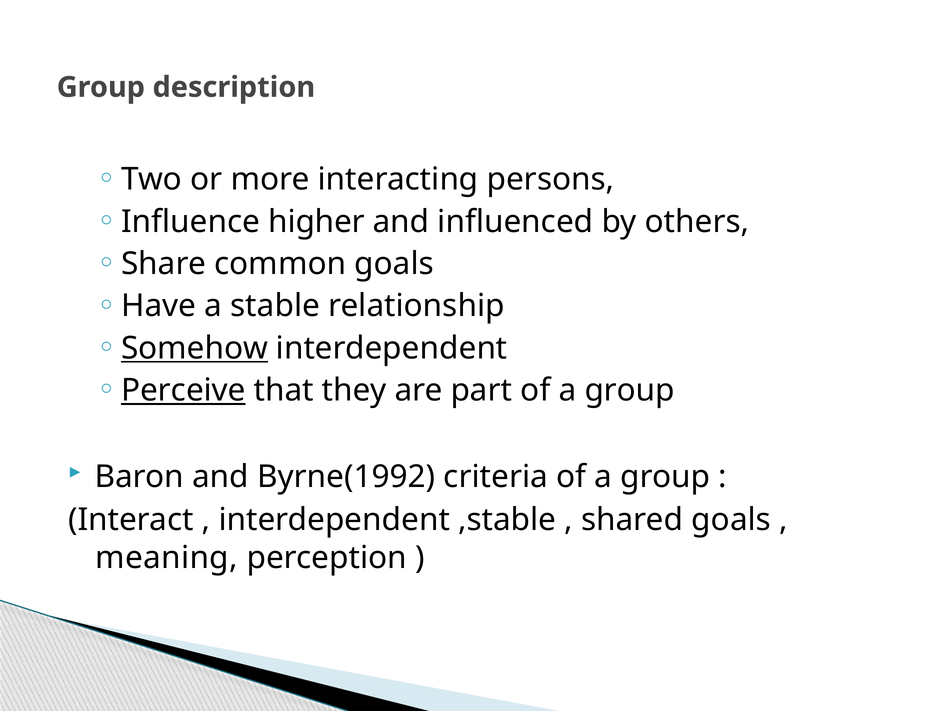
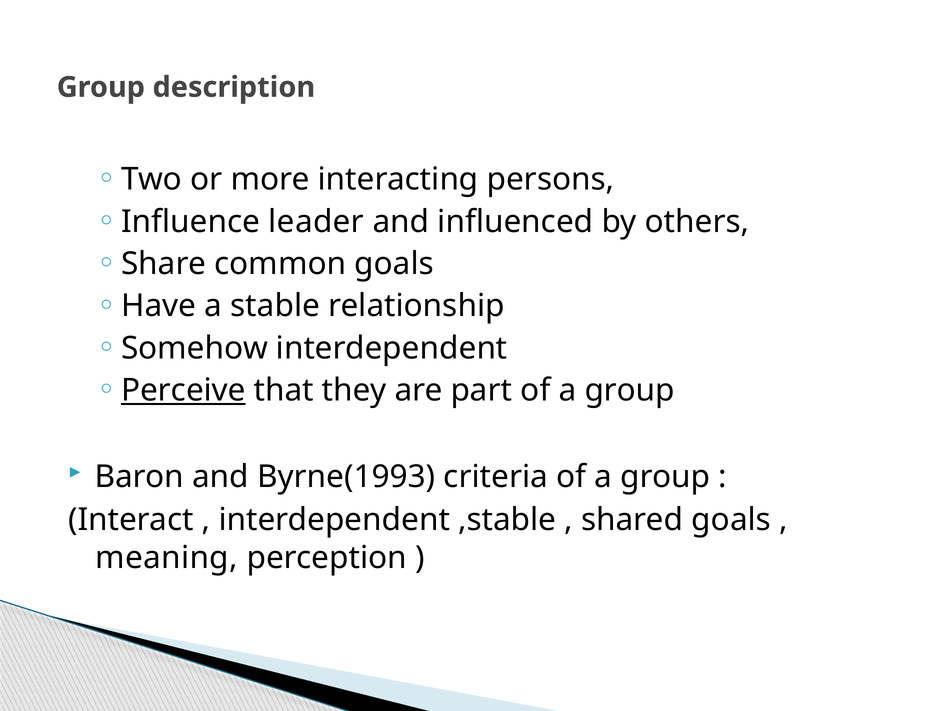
higher: higher -> leader
Somehow underline: present -> none
Byrne(1992: Byrne(1992 -> Byrne(1993
